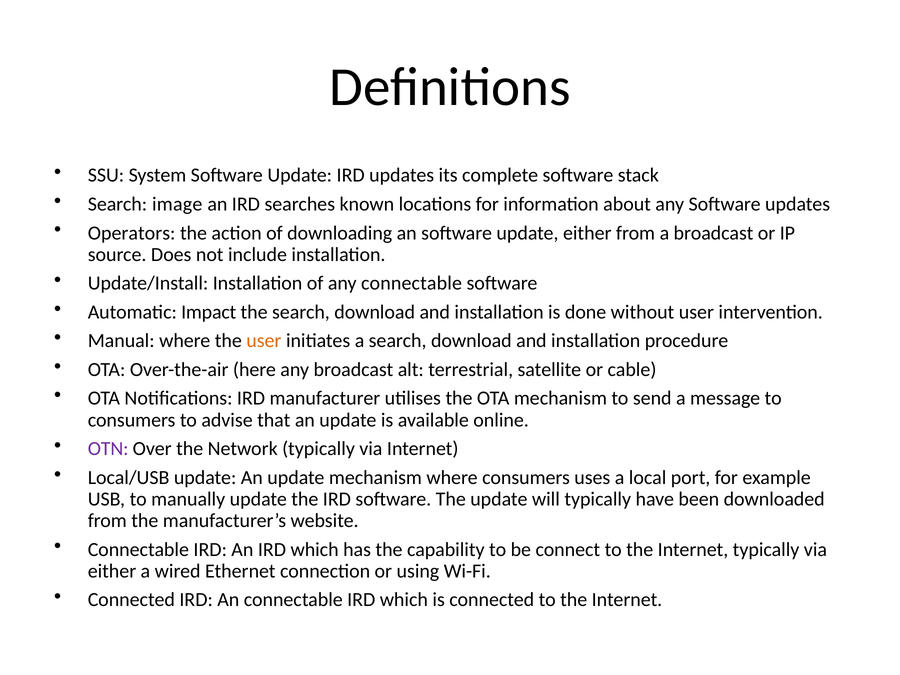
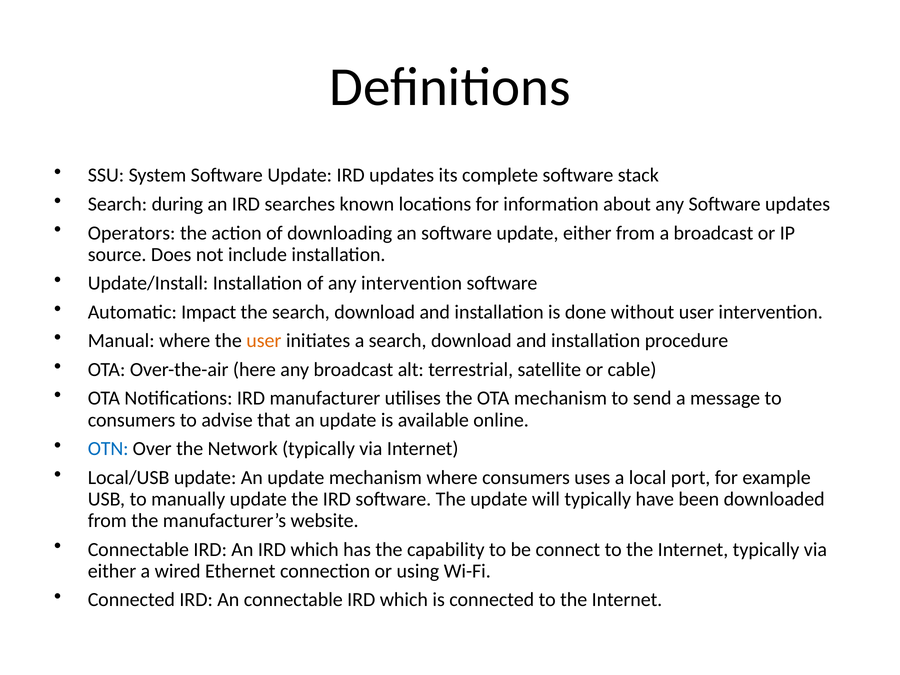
image: image -> during
any connectable: connectable -> intervention
OTN colour: purple -> blue
